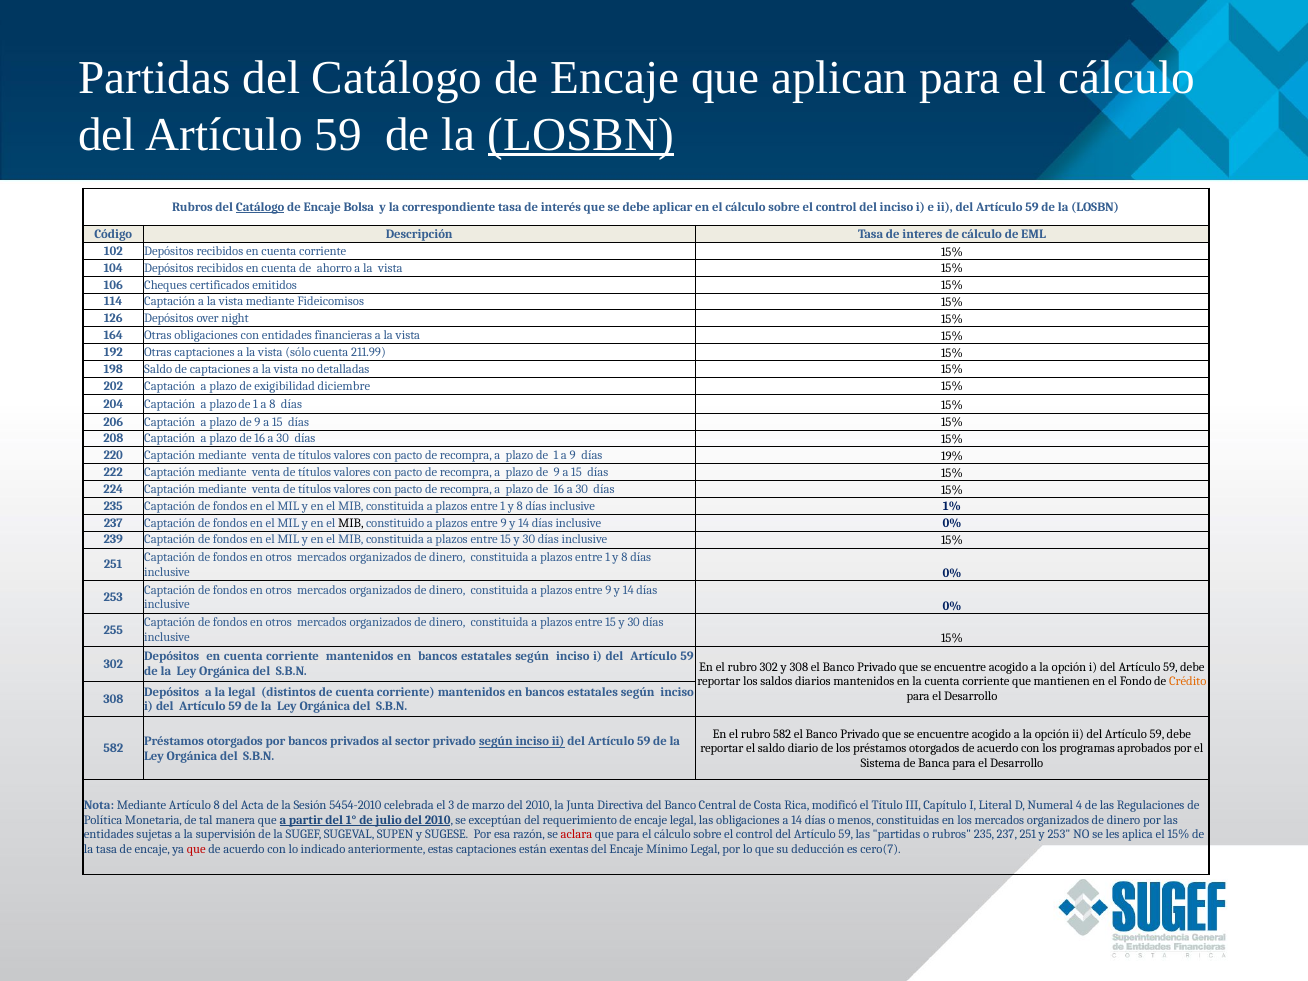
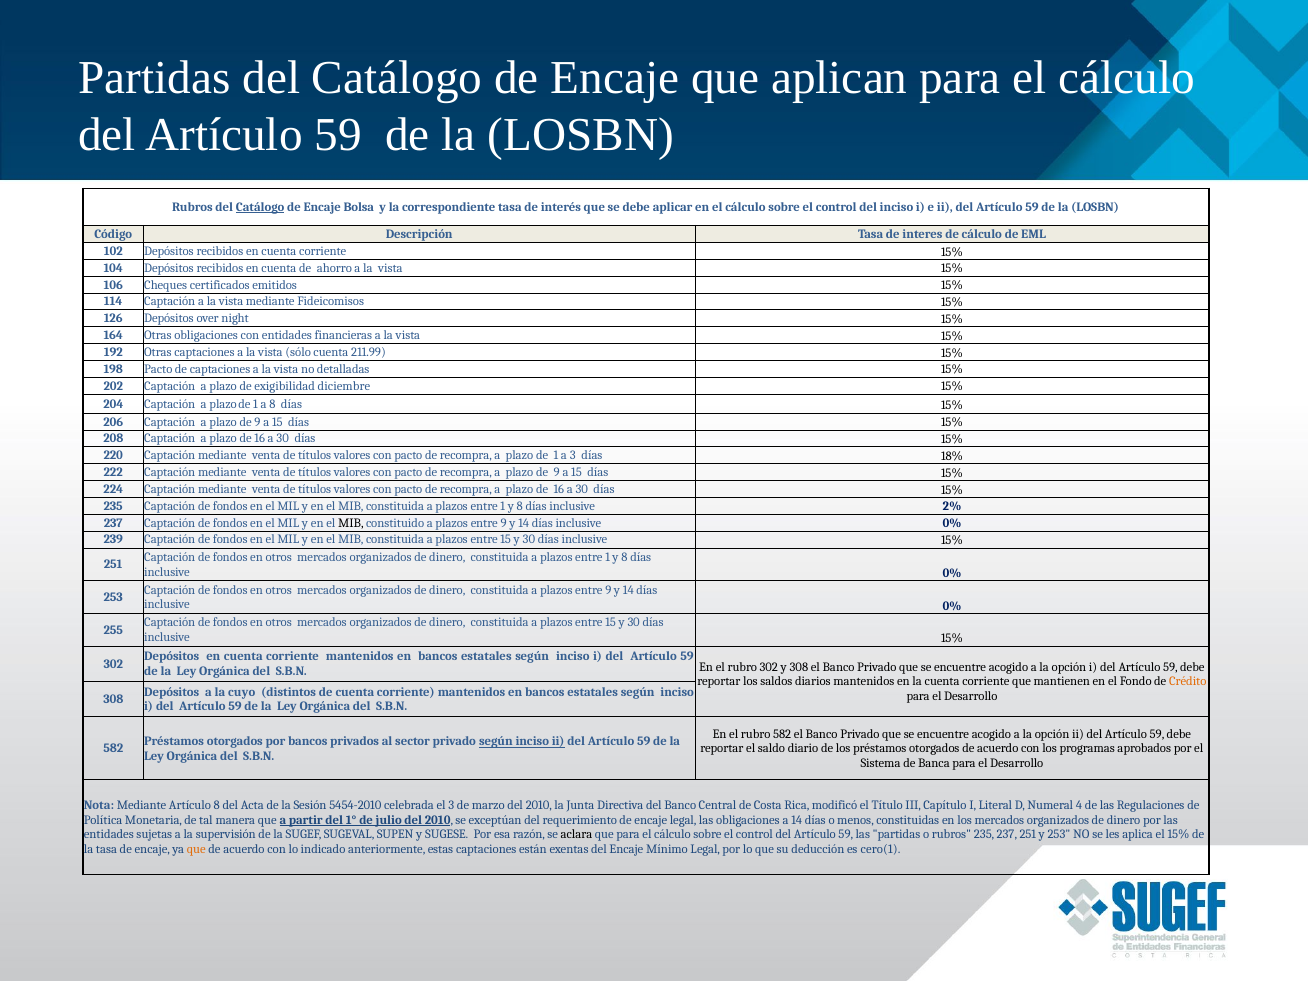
LOSBN at (581, 134) underline: present -> none
198 Saldo: Saldo -> Pacto
a 9: 9 -> 3
19%: 19% -> 18%
1%: 1% -> 2%
la legal: legal -> cuyo
aclara colour: red -> black
que at (196, 849) colour: red -> orange
cero(7: cero(7 -> cero(1
